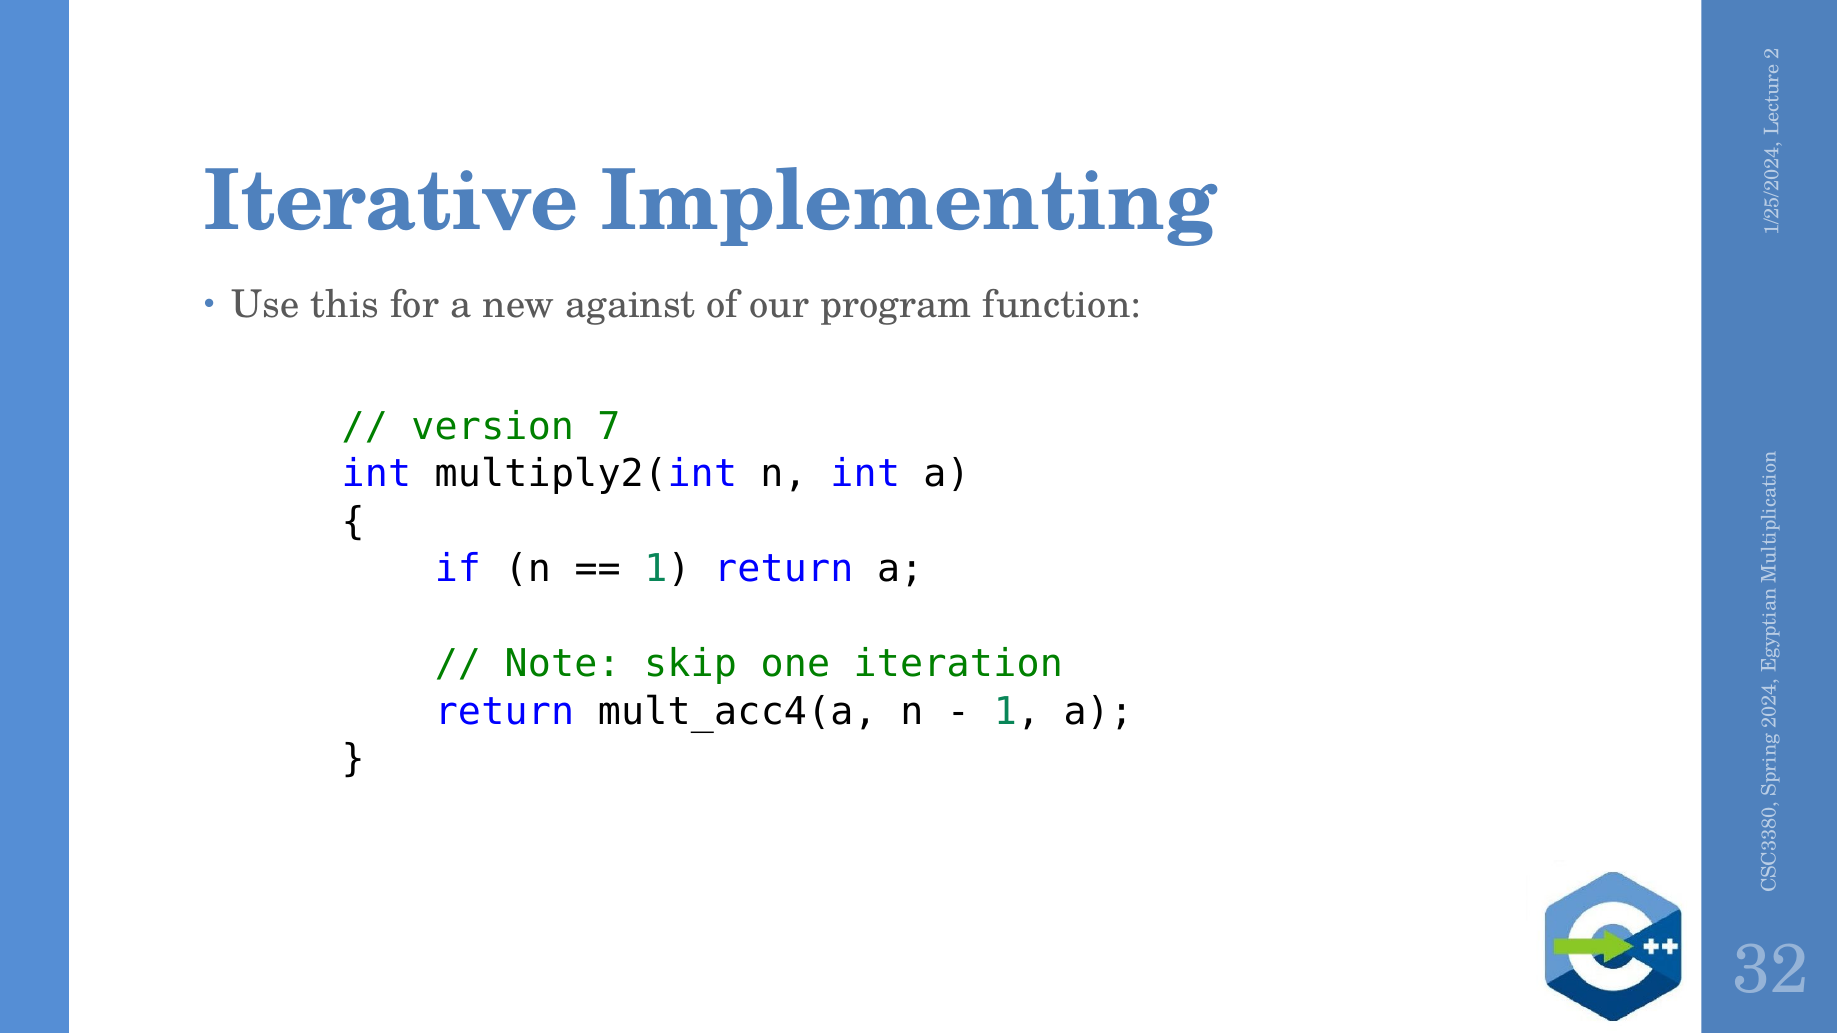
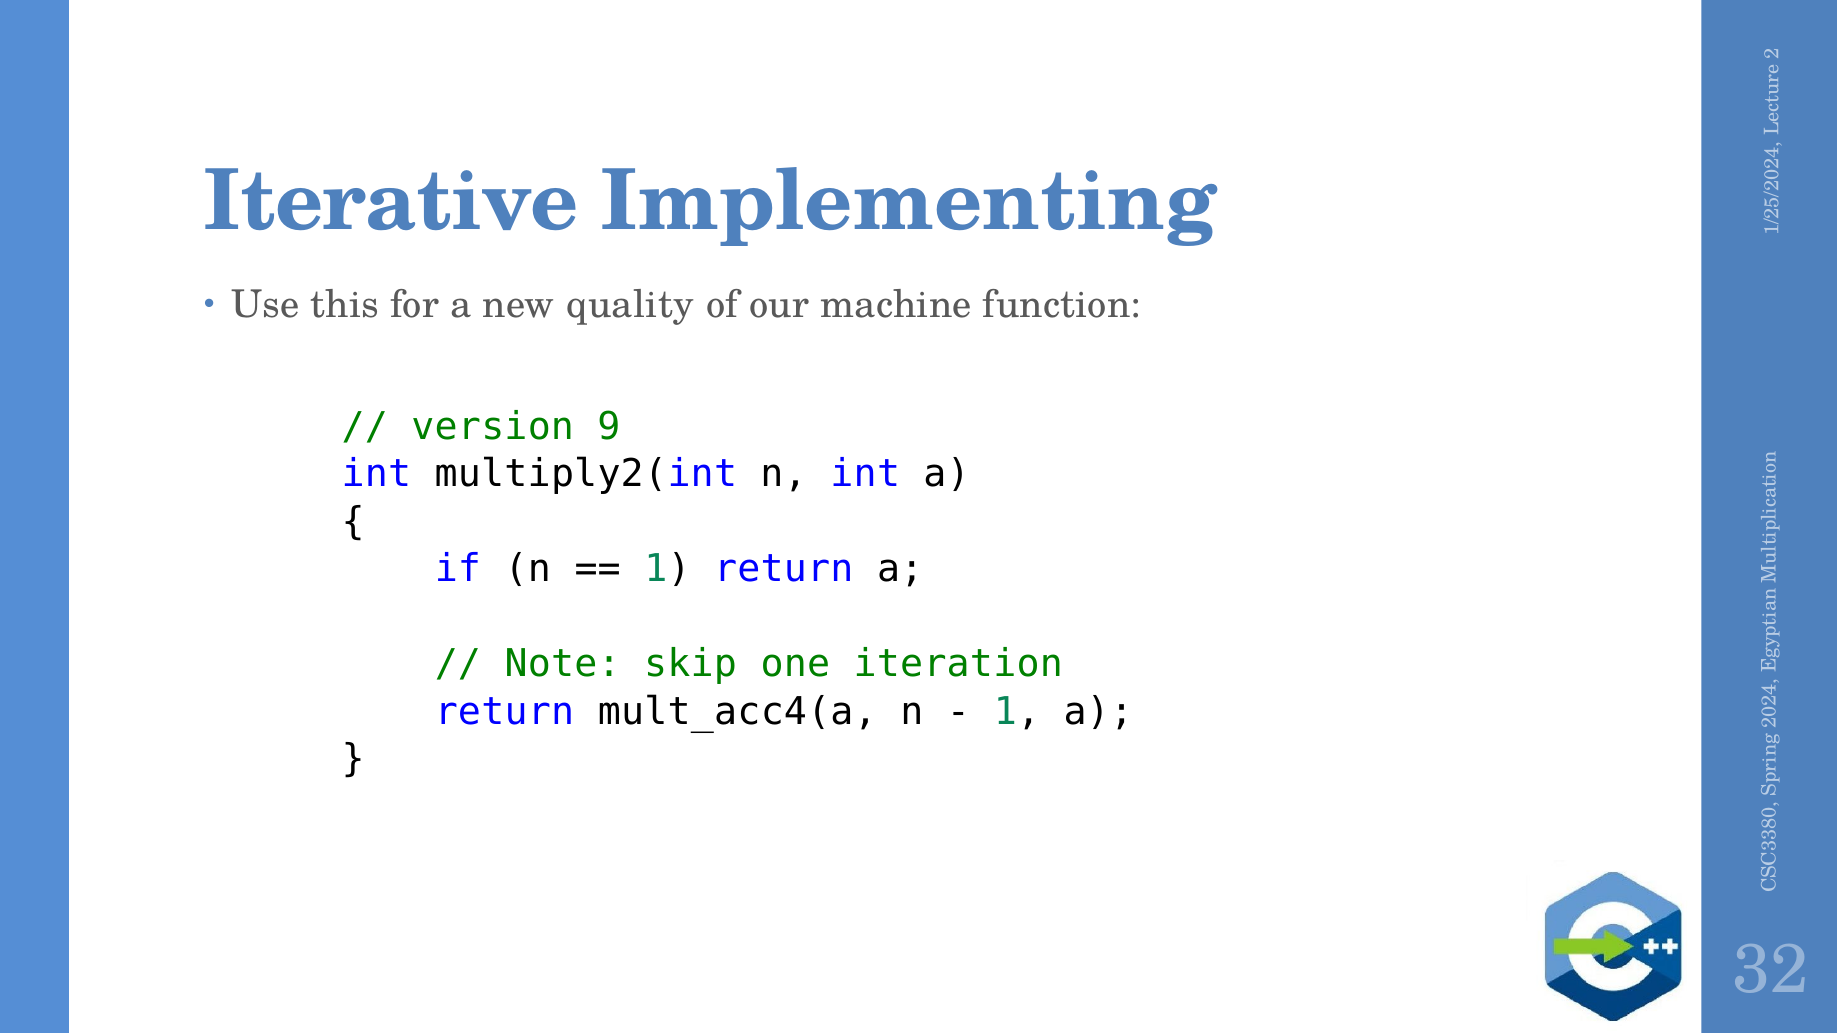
against: against -> quality
program: program -> machine
7: 7 -> 9
